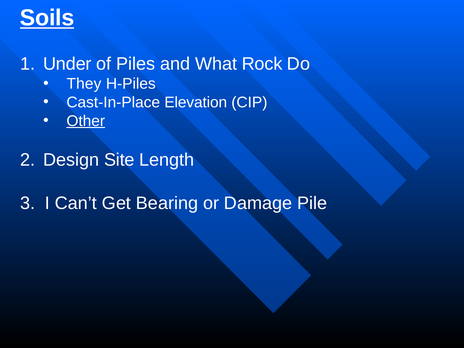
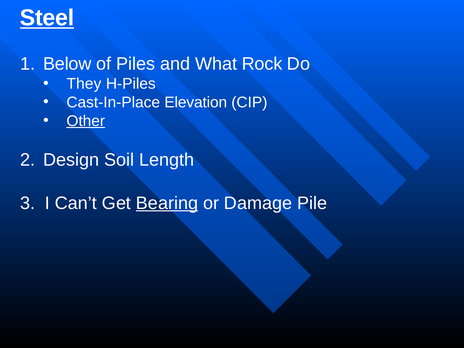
Soils: Soils -> Steel
Under: Under -> Below
Site: Site -> Soil
Bearing underline: none -> present
